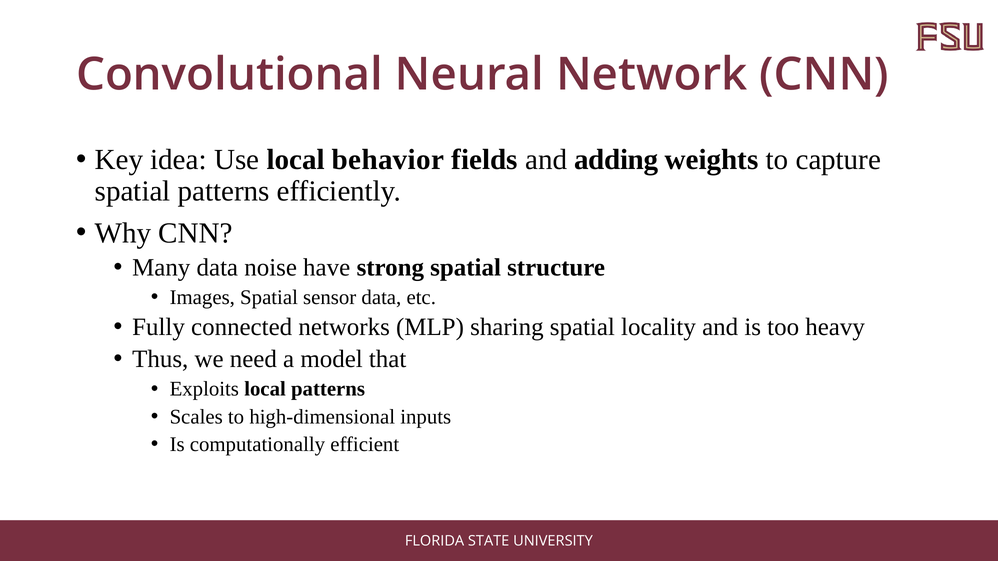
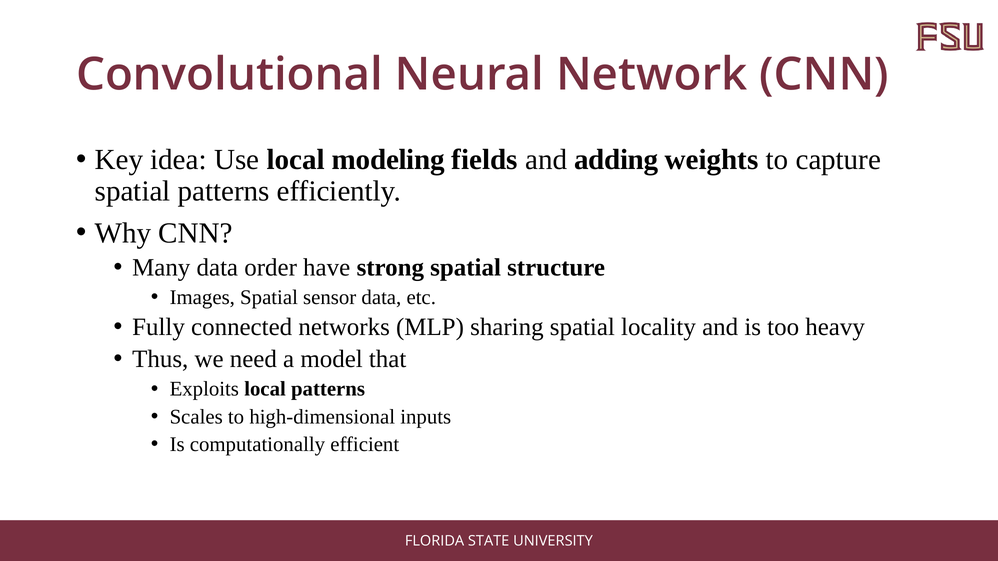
behavior: behavior -> modeling
noise: noise -> order
